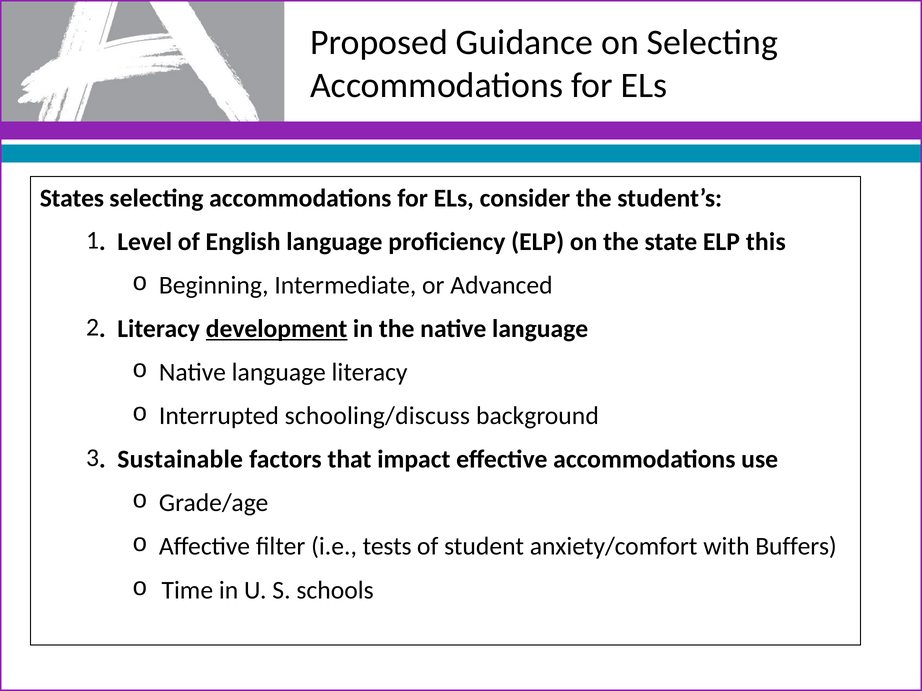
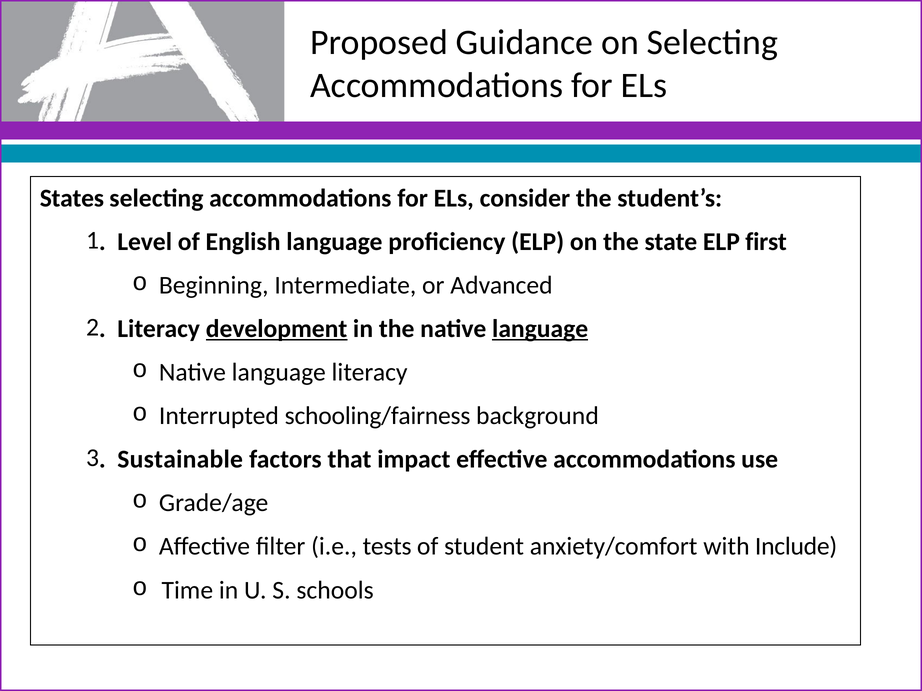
this: this -> first
language at (540, 329) underline: none -> present
schooling/discuss: schooling/discuss -> schooling/fairness
Buffers: Buffers -> Include
